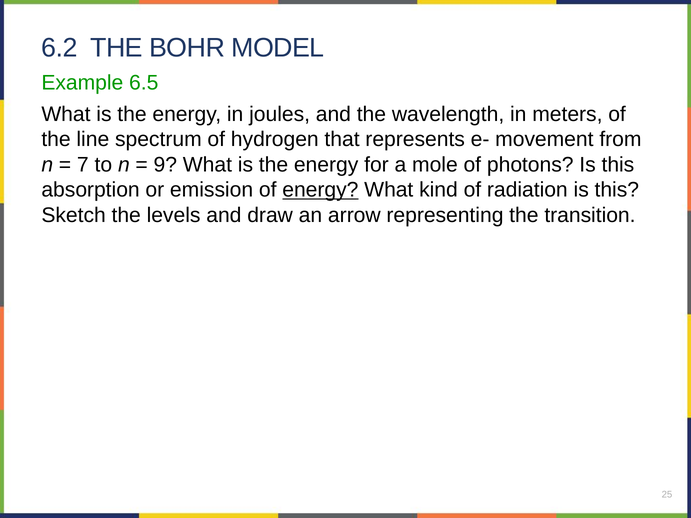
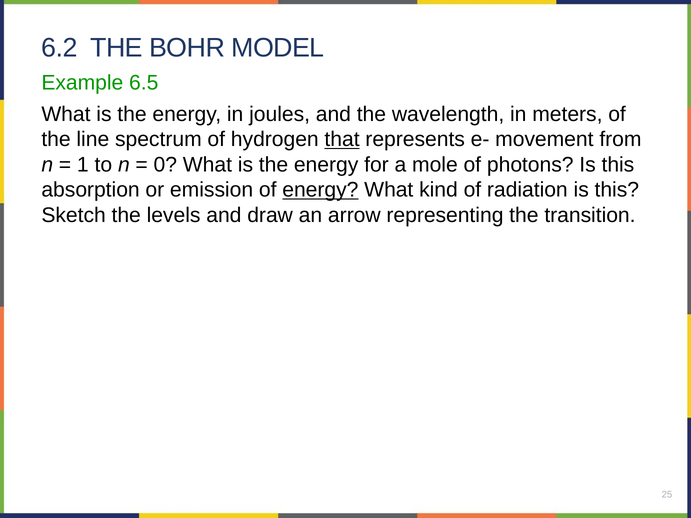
that underline: none -> present
7: 7 -> 1
9: 9 -> 0
